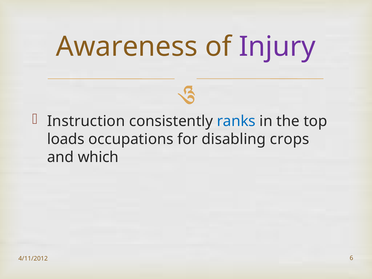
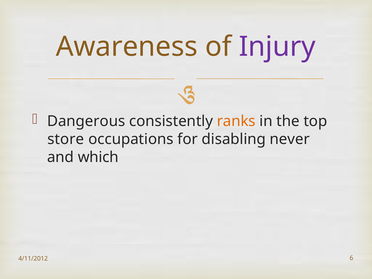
Instruction: Instruction -> Dangerous
ranks colour: blue -> orange
loads: loads -> store
crops: crops -> never
